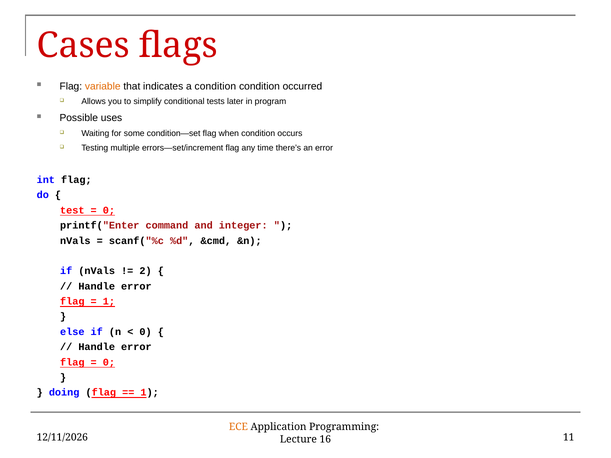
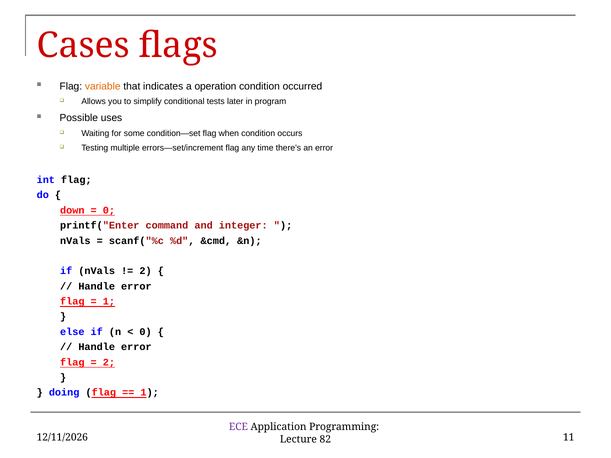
a condition: condition -> operation
test: test -> down
0 at (109, 362): 0 -> 2
ECE colour: orange -> purple
16: 16 -> 82
